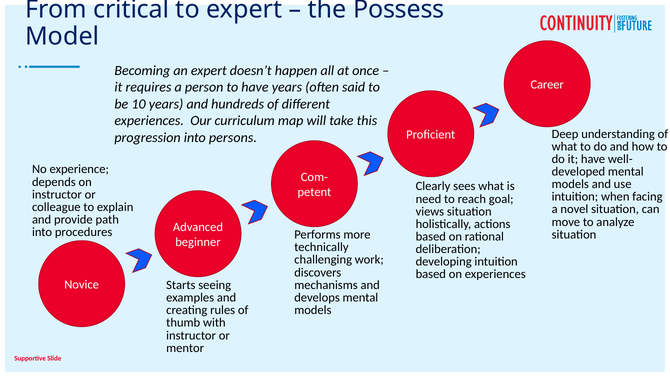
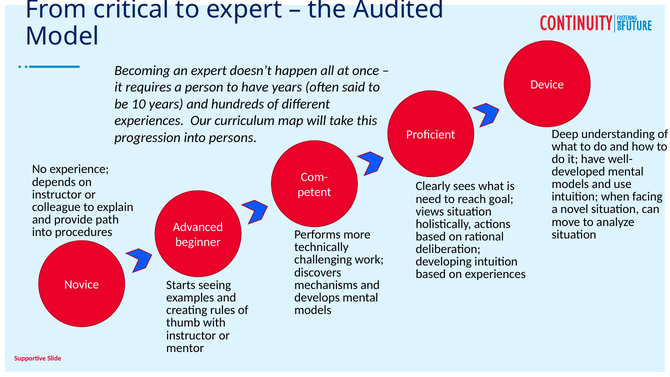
Possess: Possess -> Audited
Career: Career -> Device
